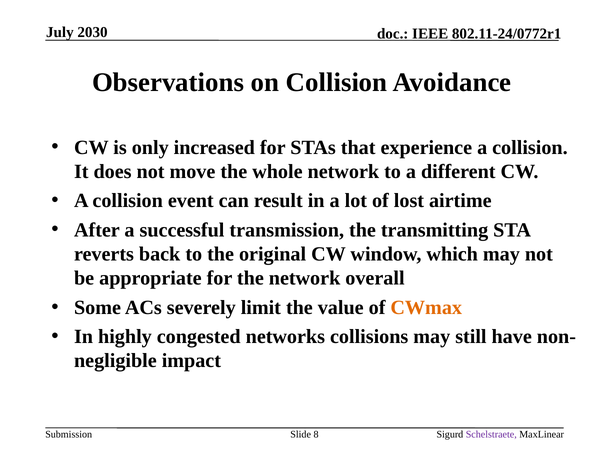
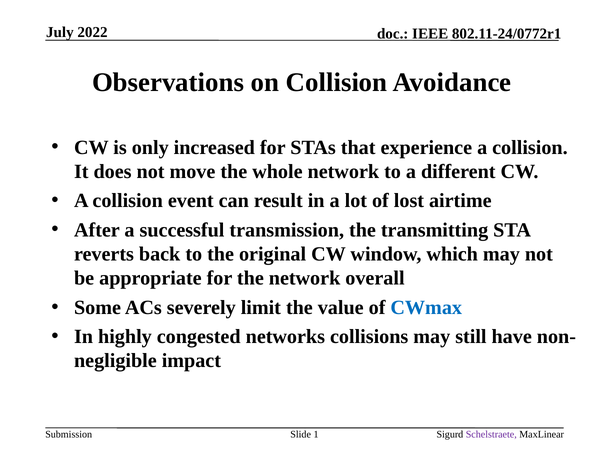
2030: 2030 -> 2022
CWmax colour: orange -> blue
8: 8 -> 1
